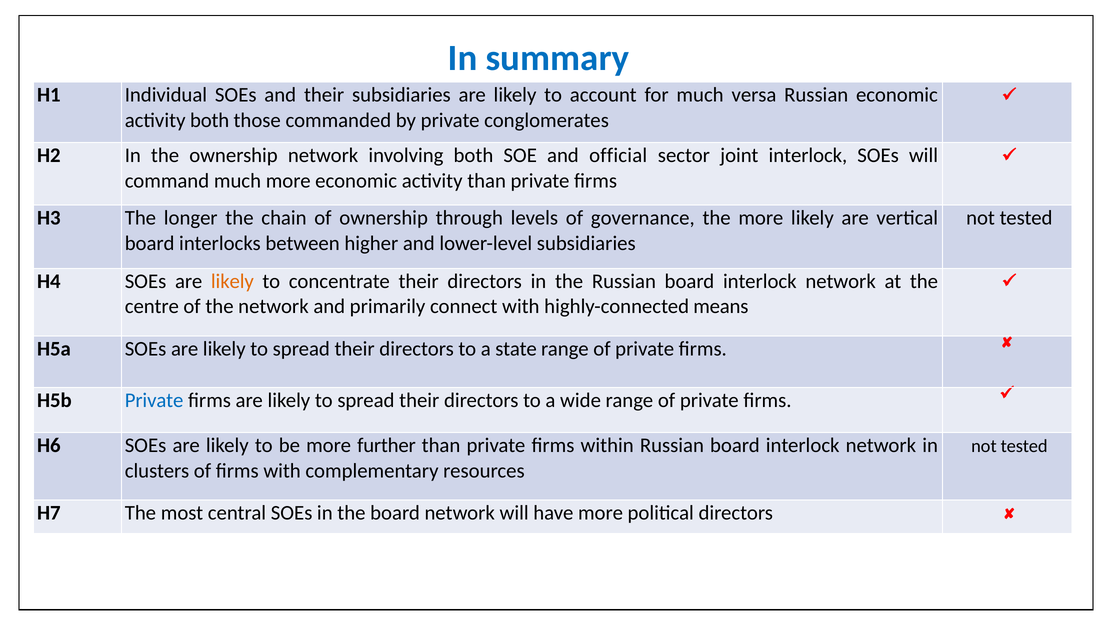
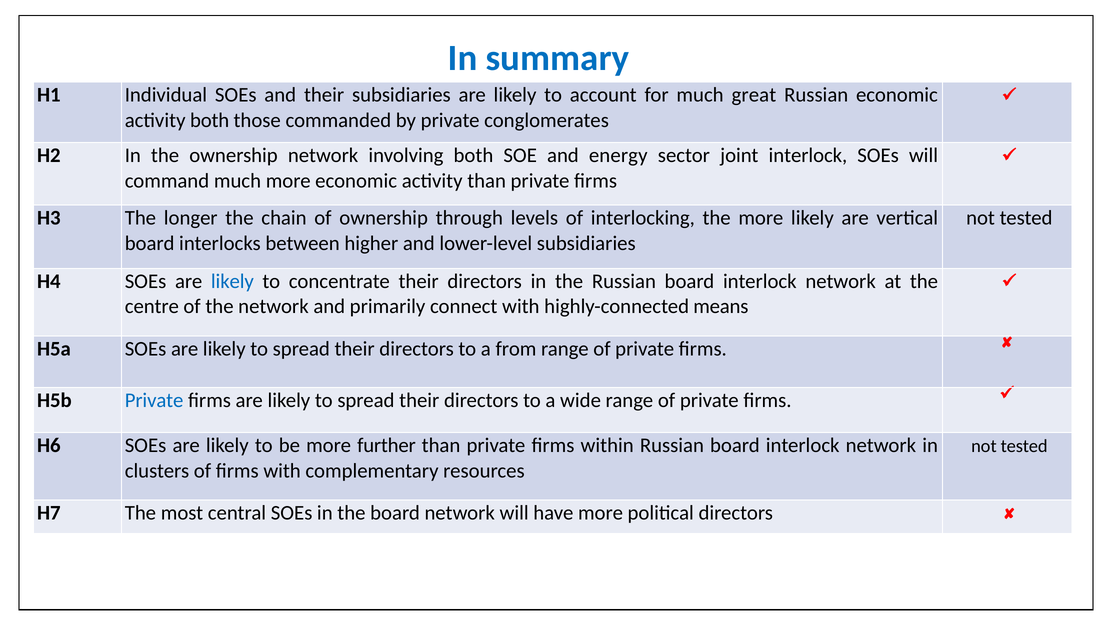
versa: versa -> great
official: official -> energy
governance: governance -> interlocking
likely at (232, 281) colour: orange -> blue
state: state -> from
